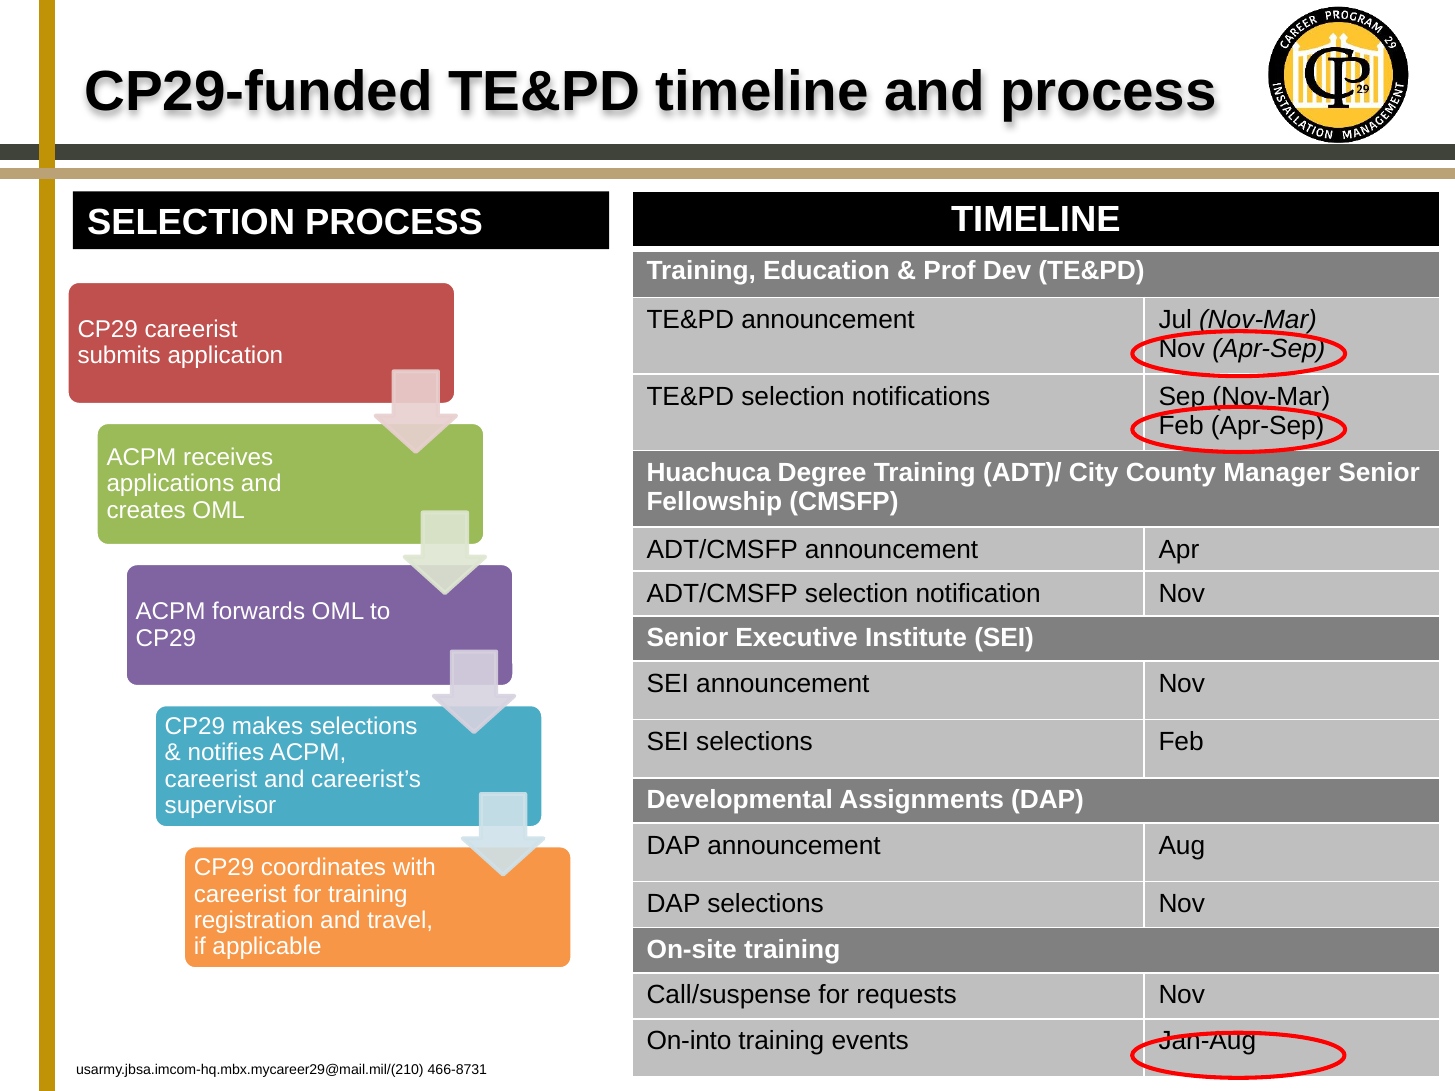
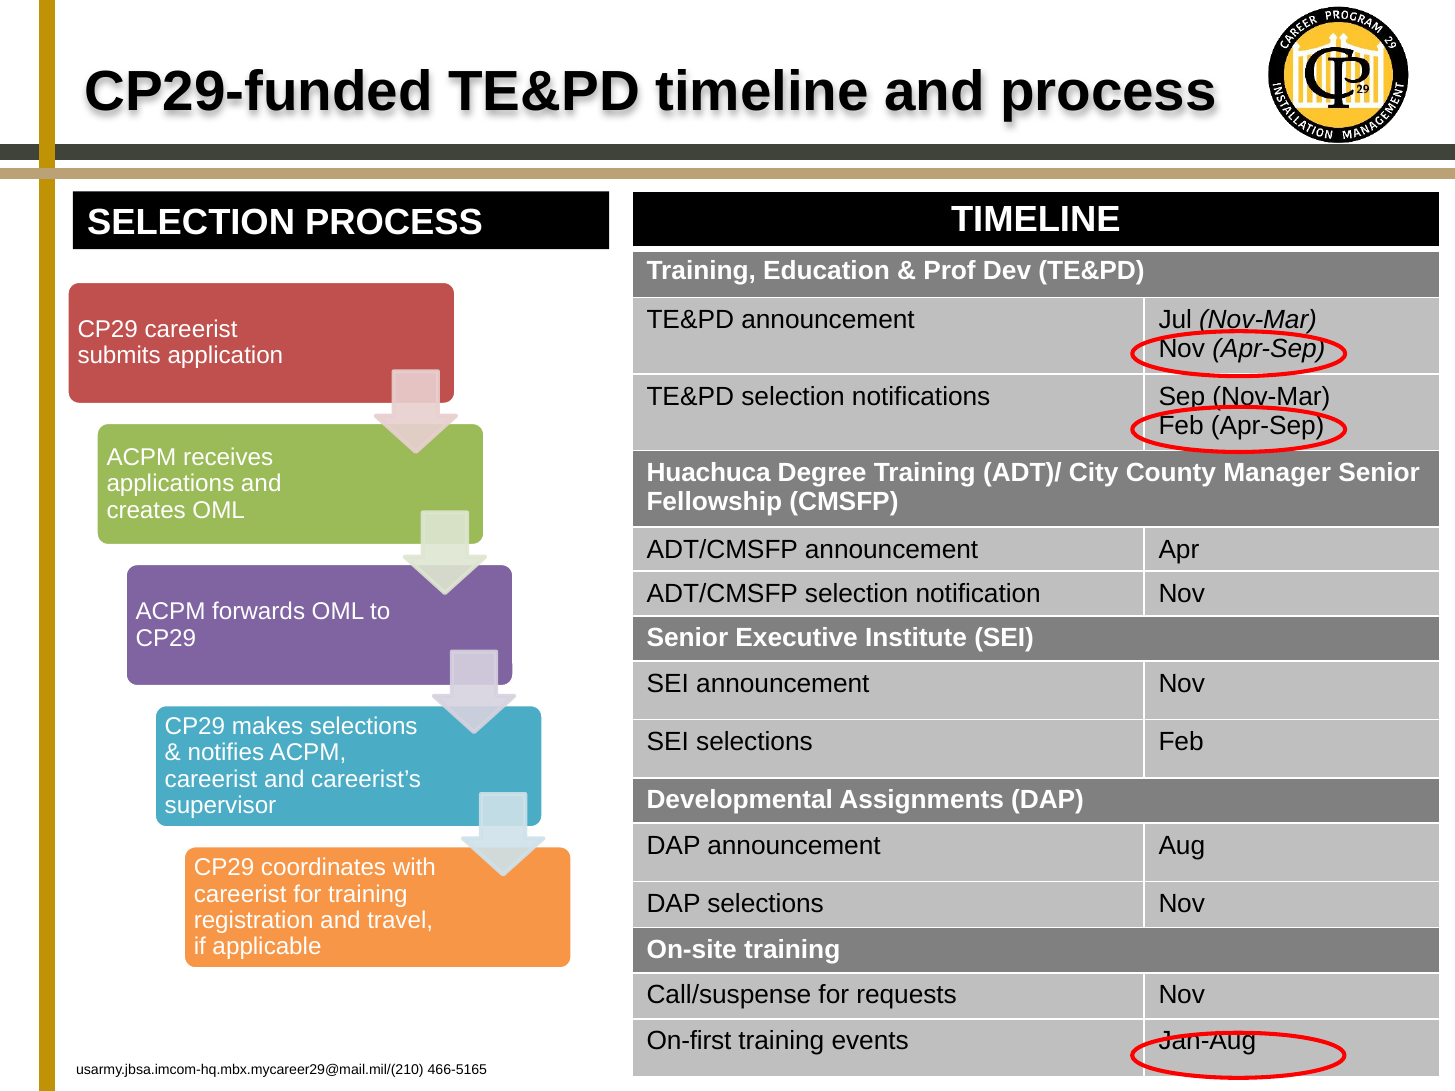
On-into: On-into -> On-first
466-8731: 466-8731 -> 466-5165
